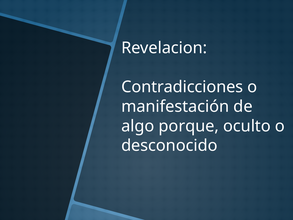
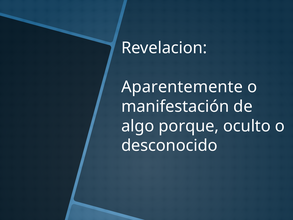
Contradicciones: Contradicciones -> Aparentemente
